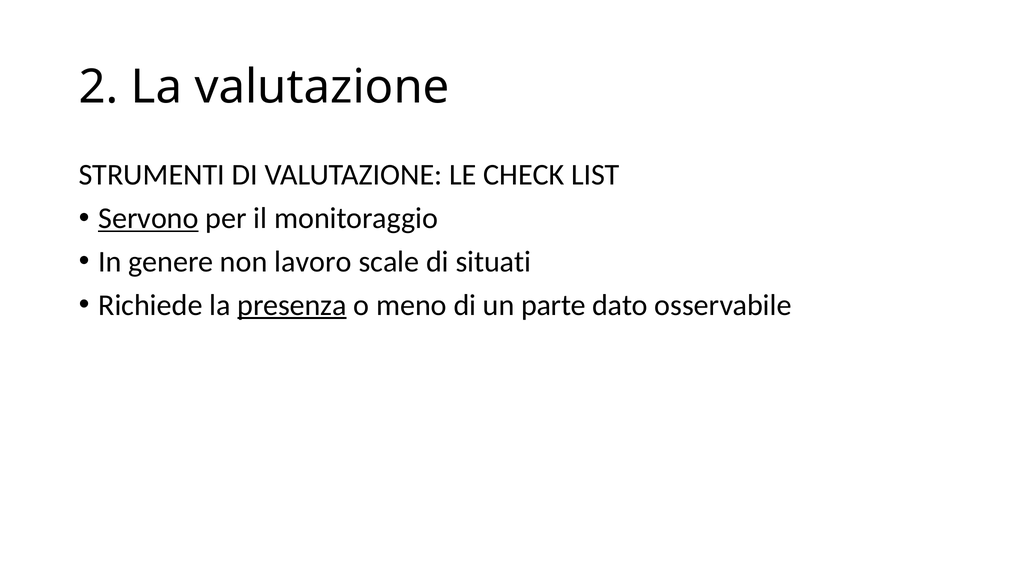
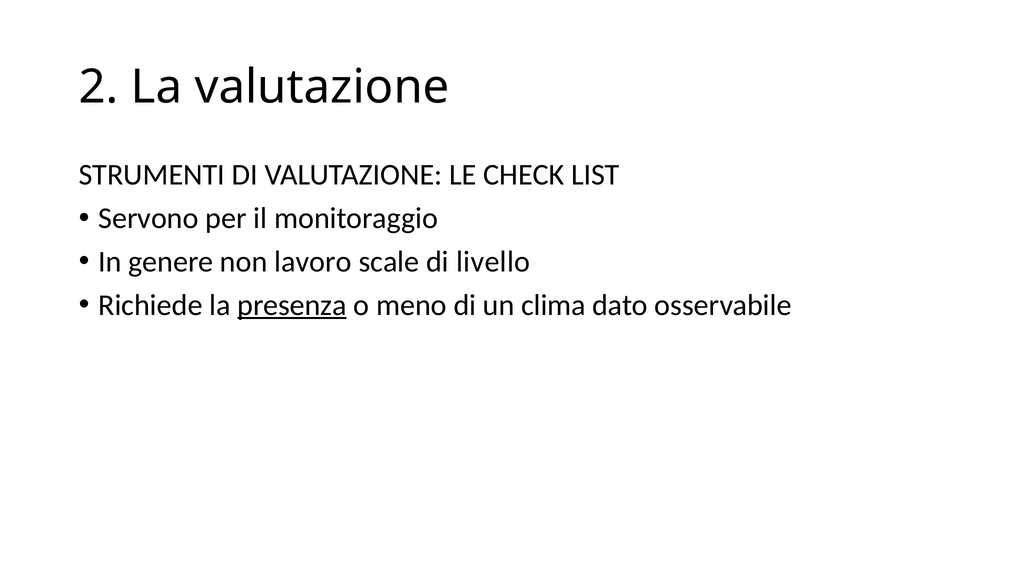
Servono underline: present -> none
situati: situati -> livello
parte: parte -> clima
